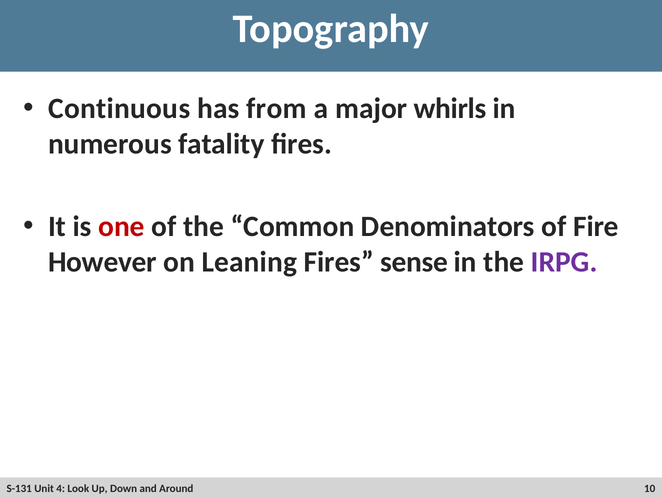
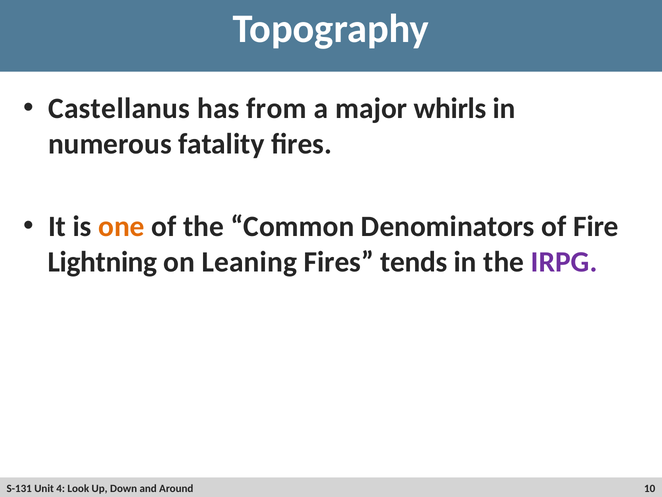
Continuous: Continuous -> Castellanus
one colour: red -> orange
However: However -> Lightning
sense: sense -> tends
